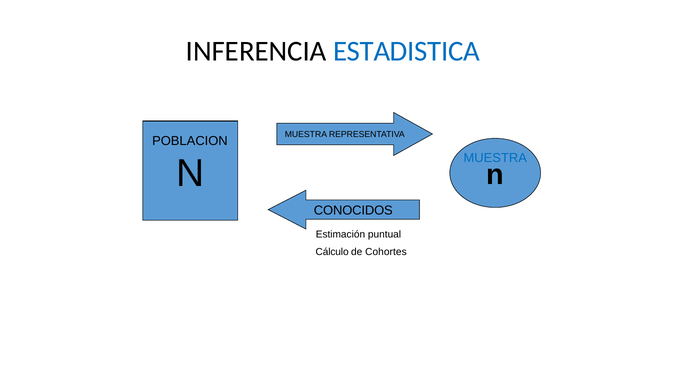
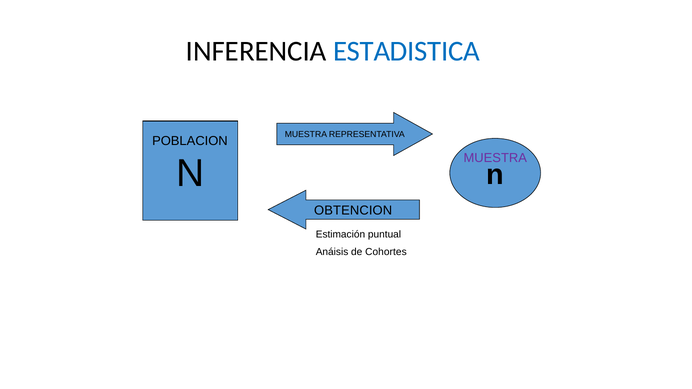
MUESTRA at (495, 158) colour: blue -> purple
CONOCIDOS: CONOCIDOS -> OBTENCION
Cálculo: Cálculo -> Anáisis
